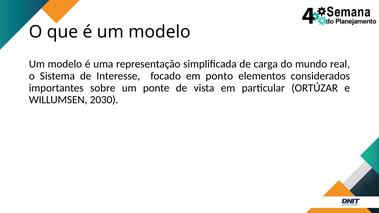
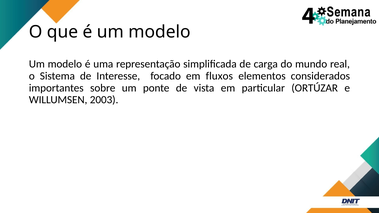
ponto: ponto -> fluxos
2030: 2030 -> 2003
